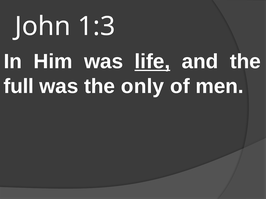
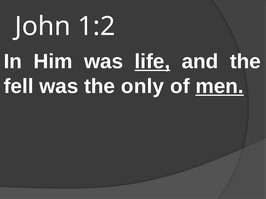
1:3: 1:3 -> 1:2
full: full -> fell
men underline: none -> present
